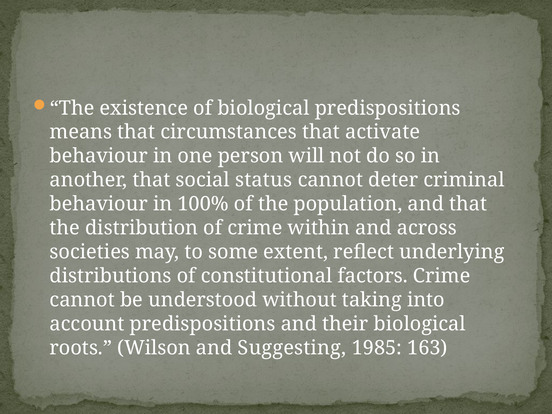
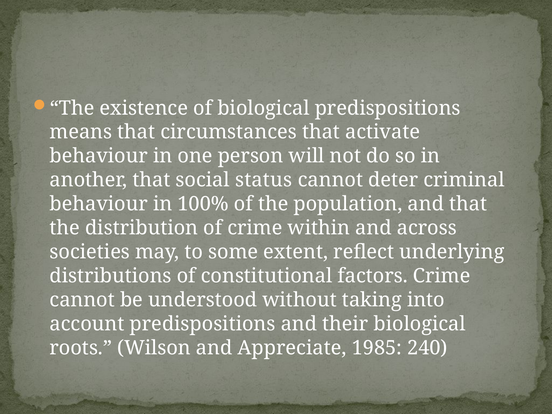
Suggesting: Suggesting -> Appreciate
163: 163 -> 240
